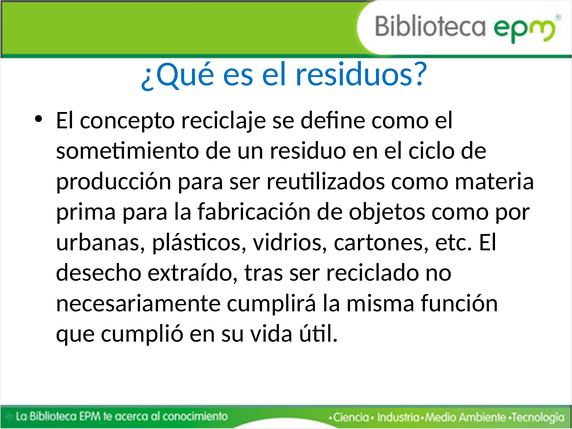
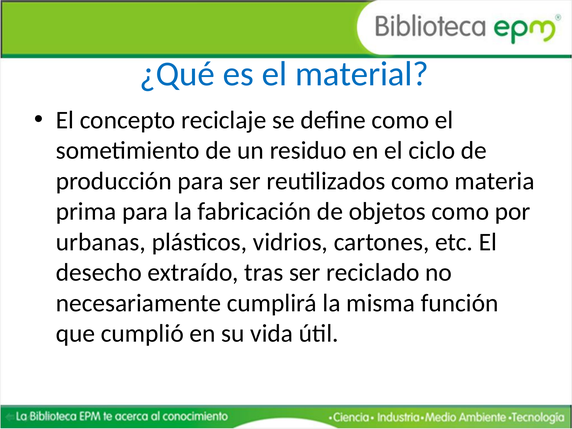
residuos: residuos -> material
